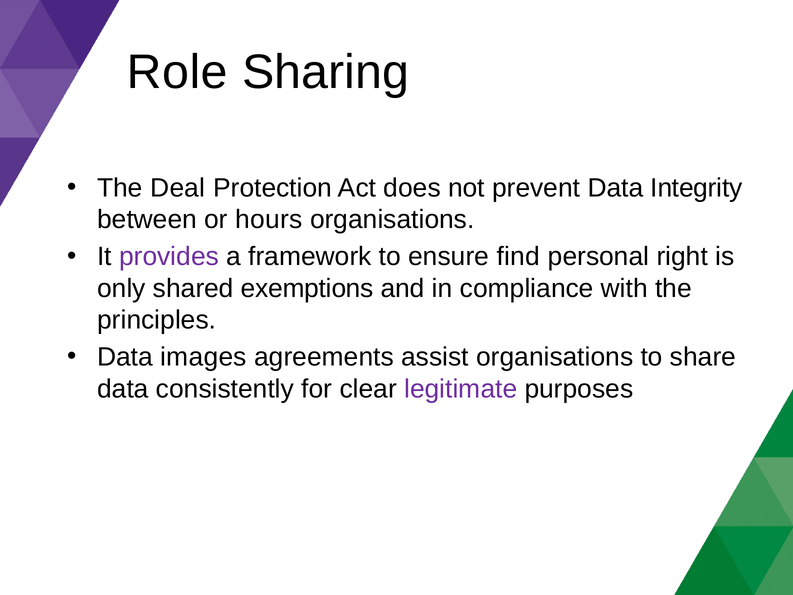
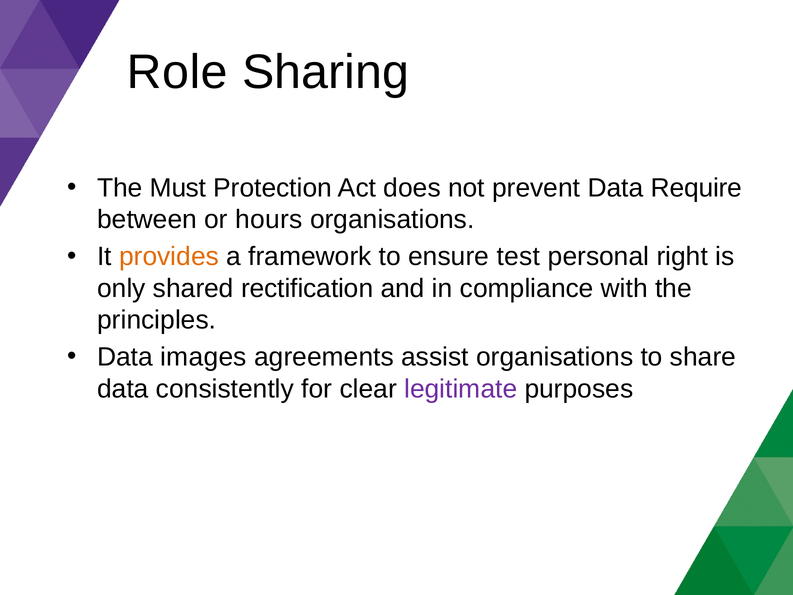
Deal: Deal -> Must
Integrity: Integrity -> Require
provides colour: purple -> orange
find: find -> test
exemptions: exemptions -> rectification
